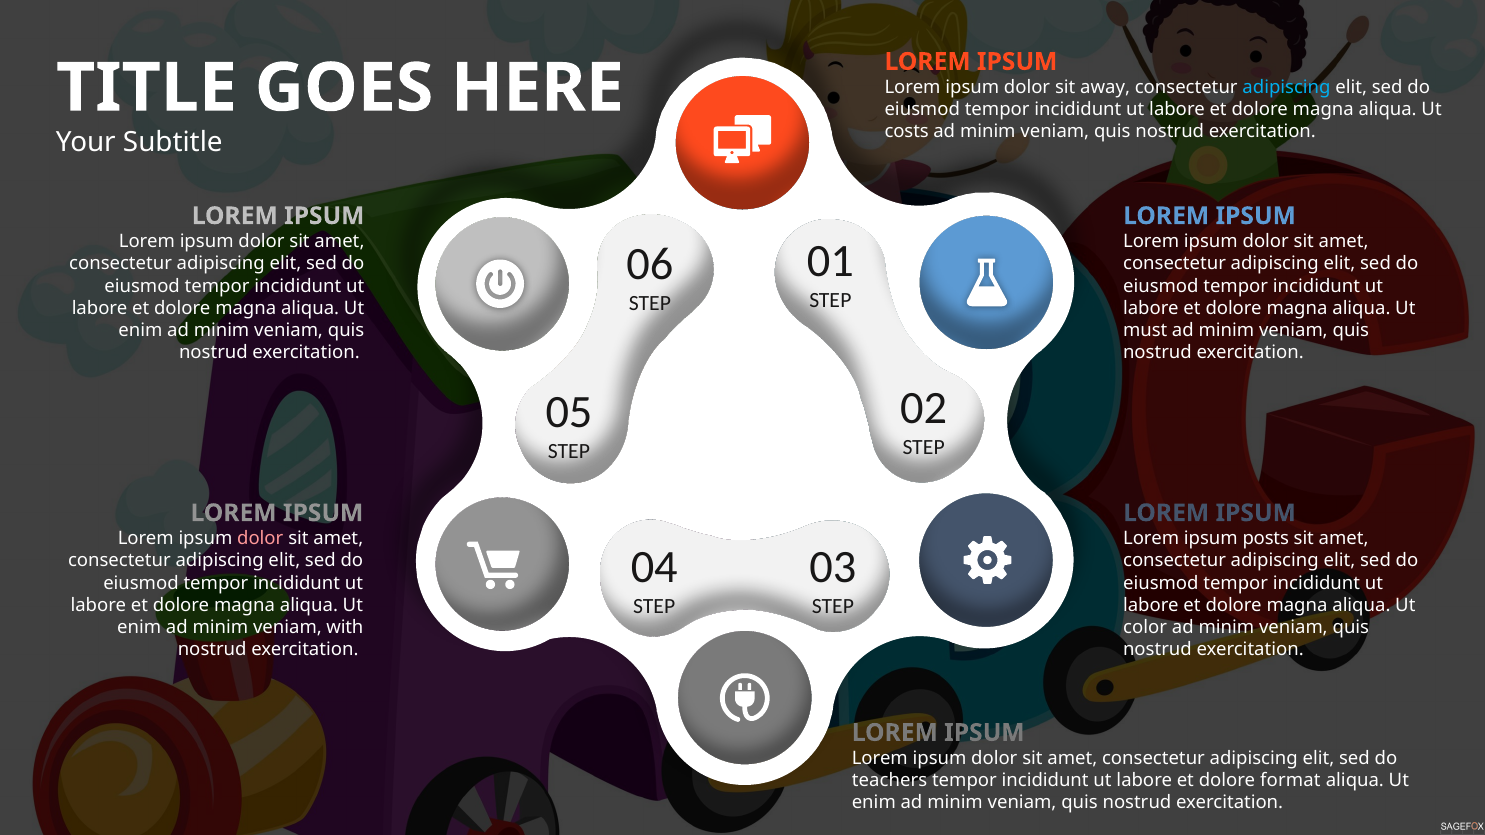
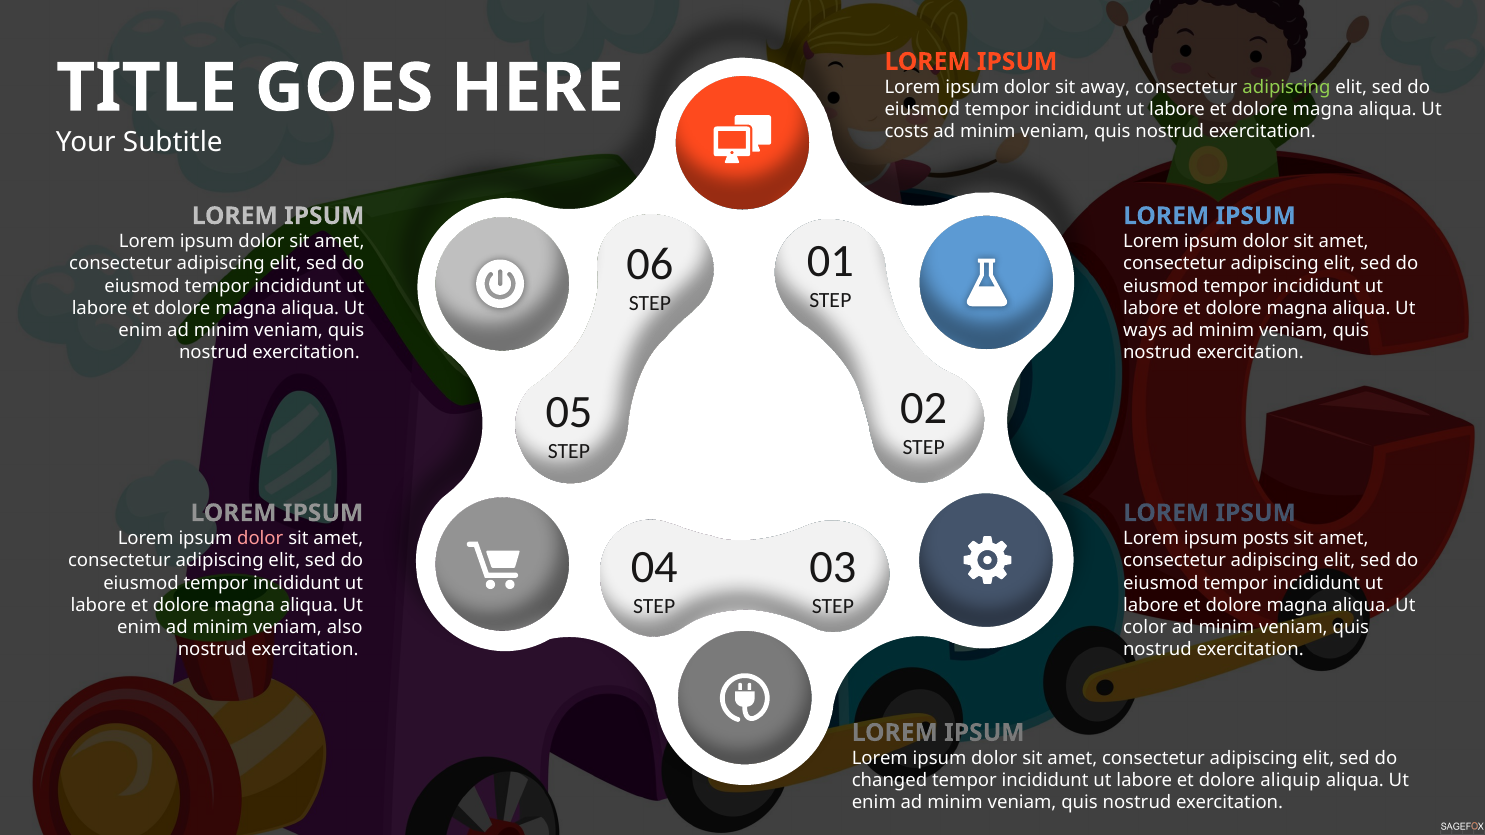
adipiscing at (1287, 87) colour: light blue -> light green
must: must -> ways
with: with -> also
teachers: teachers -> changed
format: format -> aliquip
